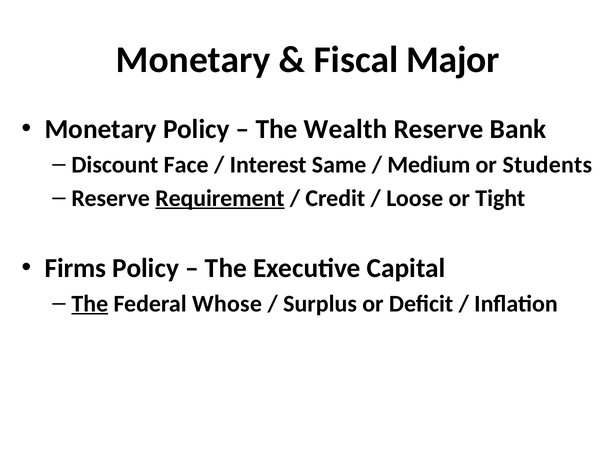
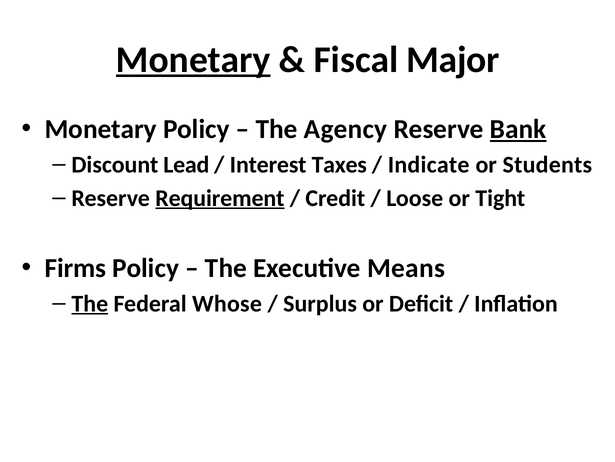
Monetary at (193, 60) underline: none -> present
Wealth: Wealth -> Agency
Bank underline: none -> present
Face: Face -> Lead
Same: Same -> Taxes
Medium: Medium -> Indicate
Capital: Capital -> Means
